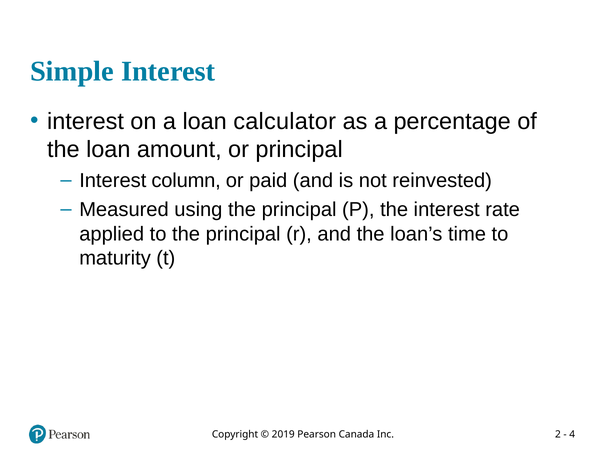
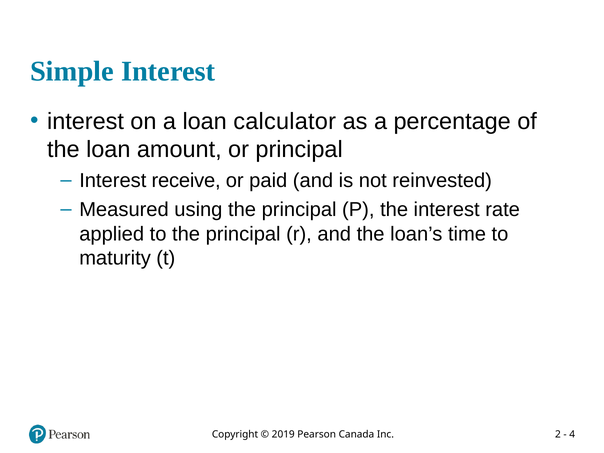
column: column -> receive
